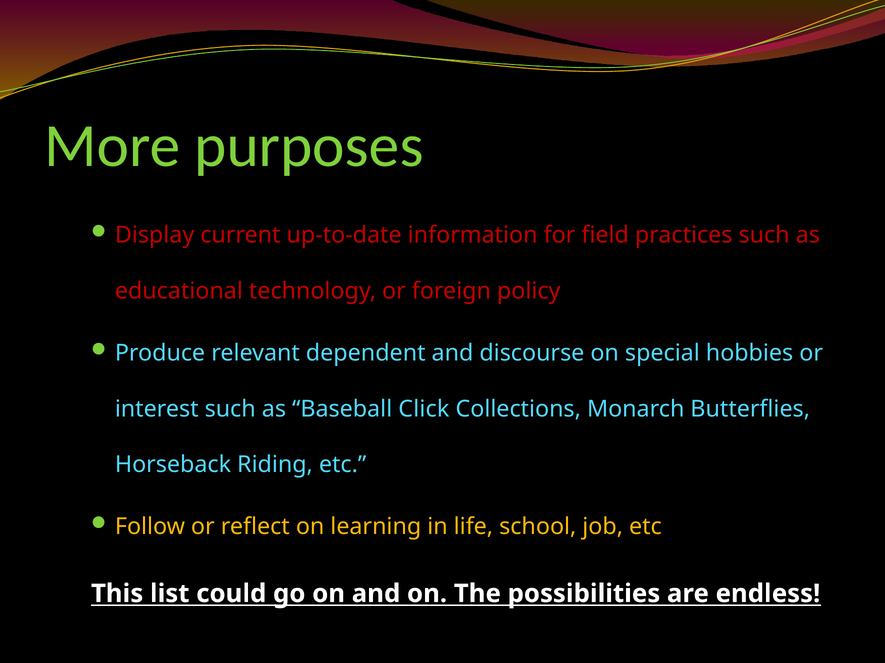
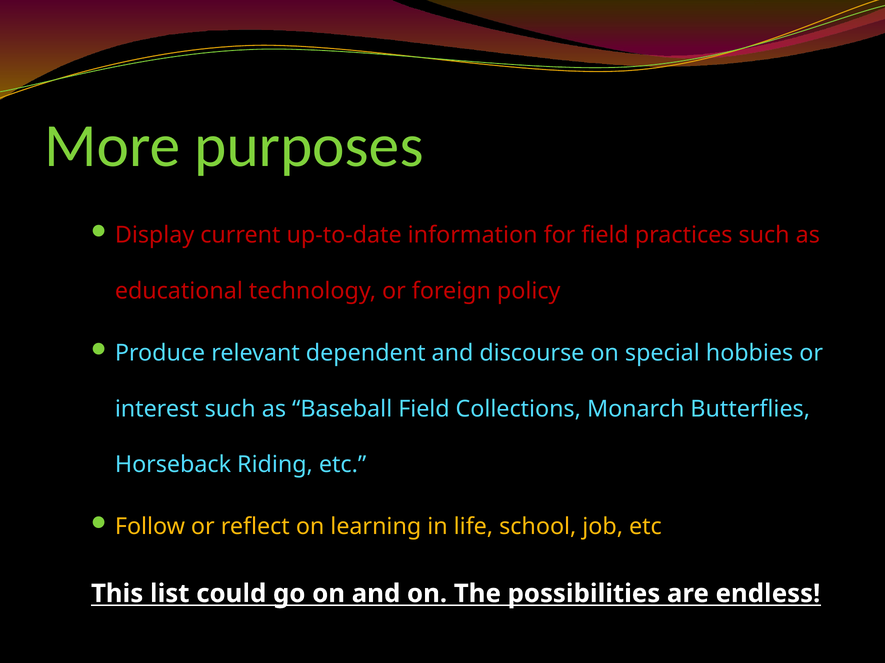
Baseball Click: Click -> Field
